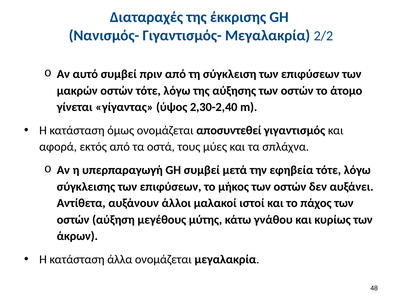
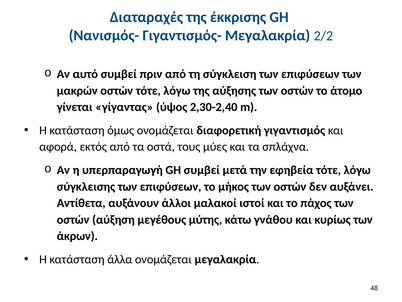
αποσυντεθεί: αποσυντεθεί -> διαφορετική
